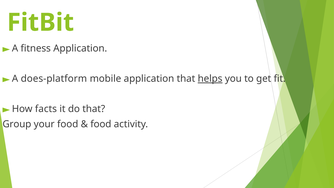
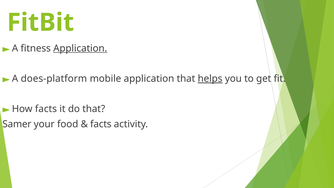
Application at (80, 48) underline: none -> present
Group: Group -> Samer
food at (101, 124): food -> facts
